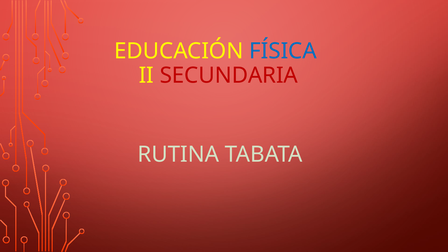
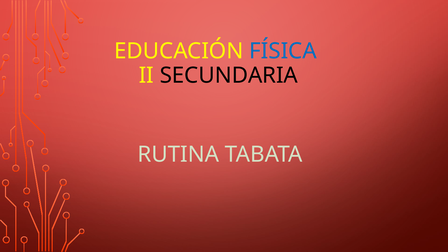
SECUNDARIA colour: red -> black
